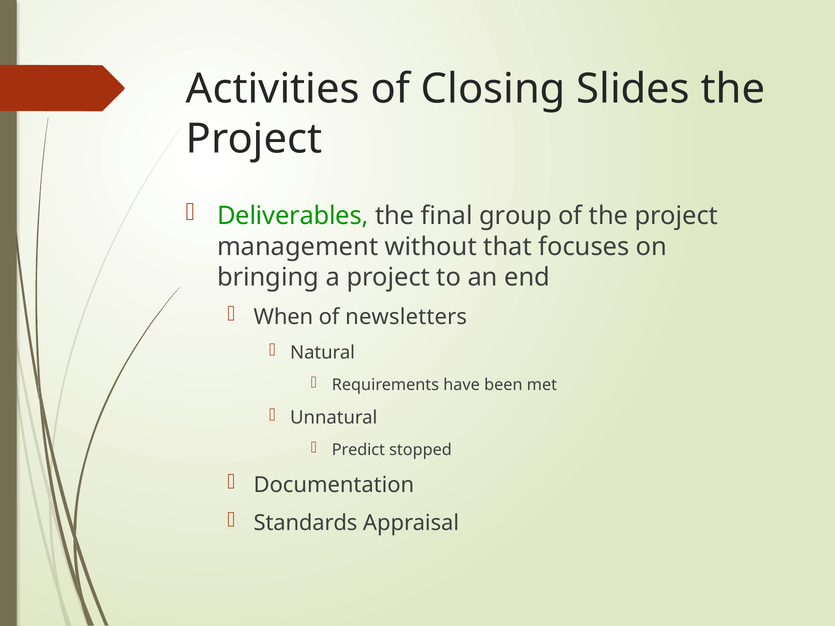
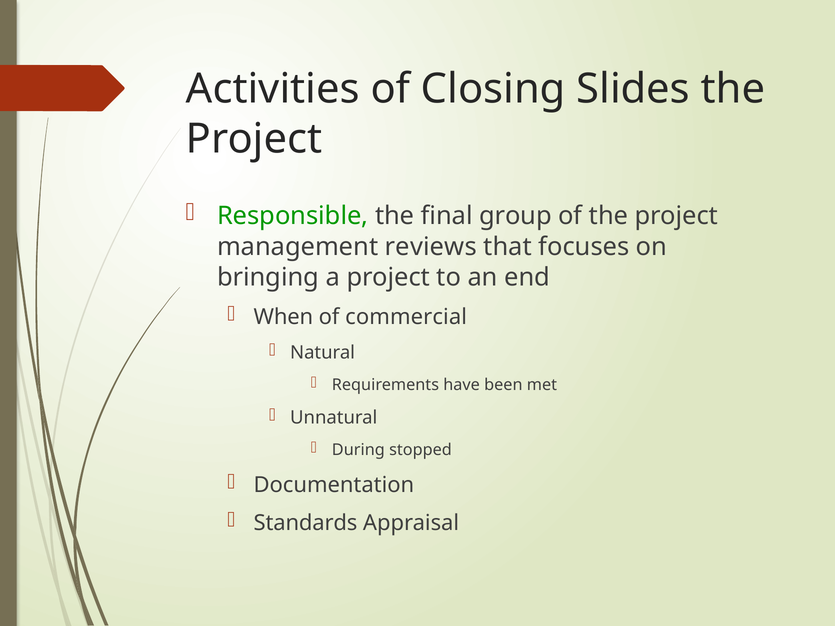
Deliverables: Deliverables -> Responsible
without: without -> reviews
newsletters: newsletters -> commercial
Predict: Predict -> During
